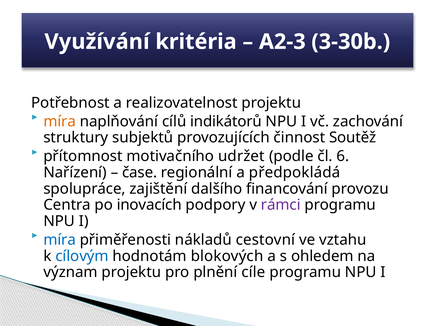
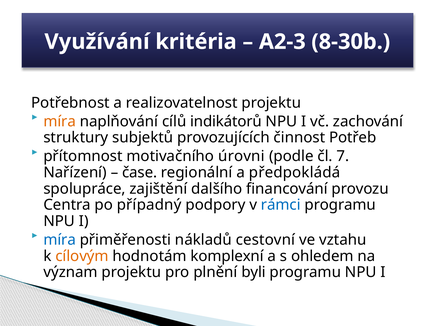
3-30b: 3-30b -> 8-30b
Soutěž: Soutěž -> Potřeb
udržet: udržet -> úrovni
6: 6 -> 7
inovacích: inovacích -> případný
rámci colour: purple -> blue
cílovým colour: blue -> orange
blokových: blokových -> komplexní
cíle: cíle -> byli
